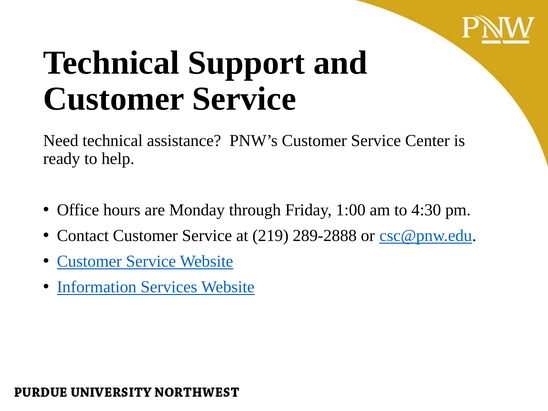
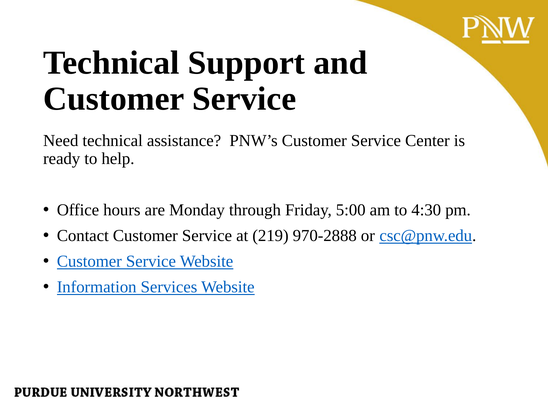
1:00: 1:00 -> 5:00
289-2888: 289-2888 -> 970-2888
